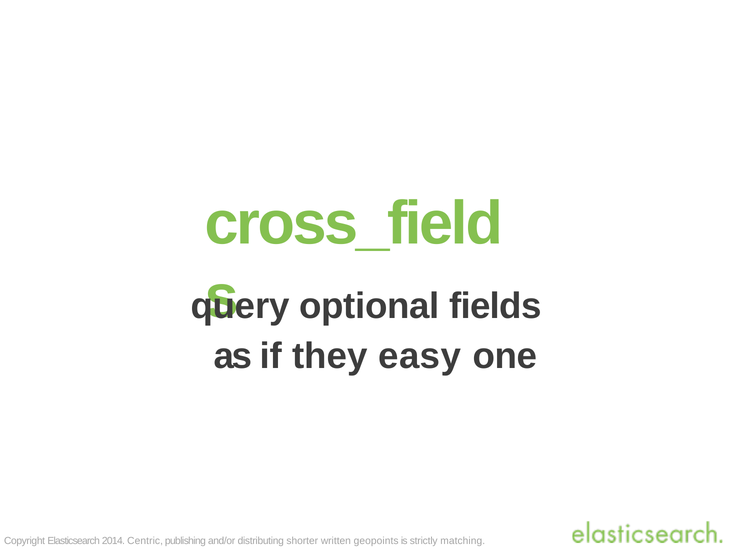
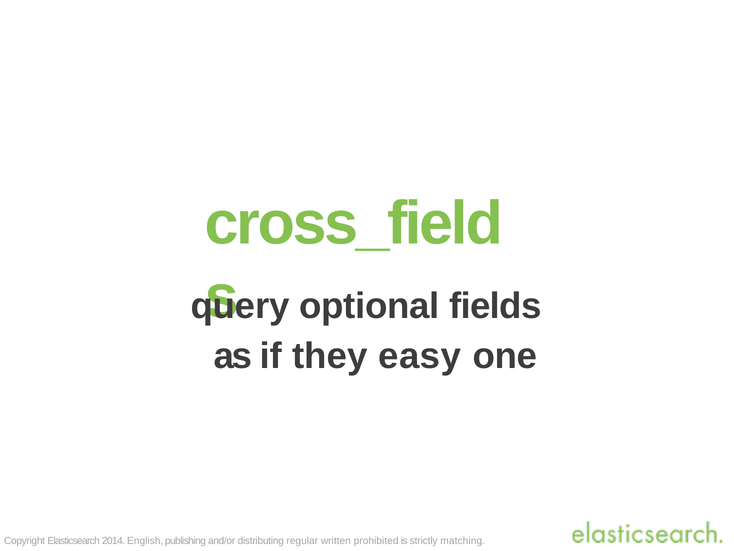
Centric: Centric -> English
shorter: shorter -> regular
geopoints: geopoints -> prohibited
